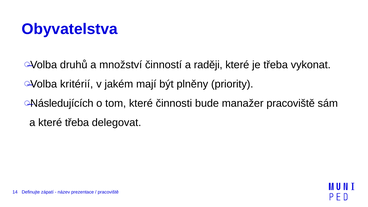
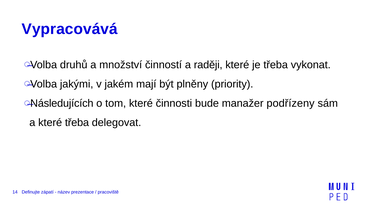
Obyvatelstva: Obyvatelstva -> Vypracovává
kritérií: kritérií -> jakými
manažer pracoviště: pracoviště -> podřízeny
